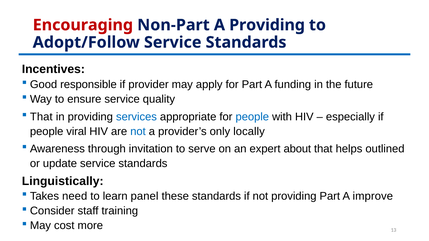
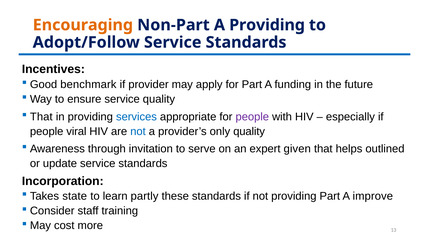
Encouraging colour: red -> orange
responsible: responsible -> benchmark
people at (252, 117) colour: blue -> purple
only locally: locally -> quality
about: about -> given
Linguistically: Linguistically -> Incorporation
need: need -> state
panel: panel -> partly
